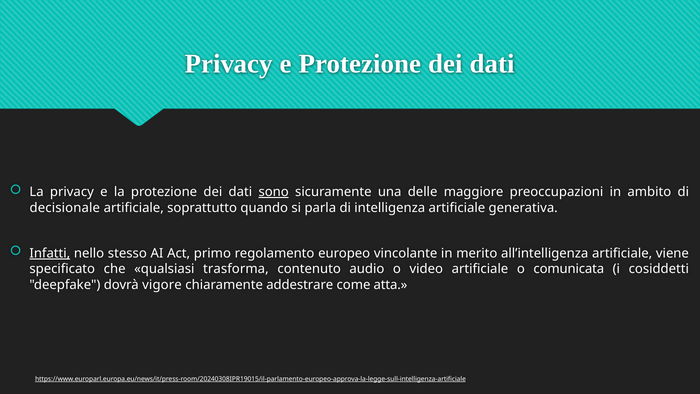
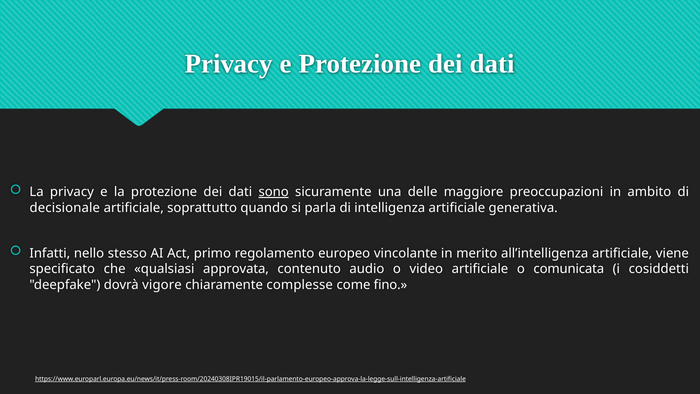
Infatti underline: present -> none
trasforma: trasforma -> approvata
addestrare: addestrare -> complesse
atta: atta -> fino
